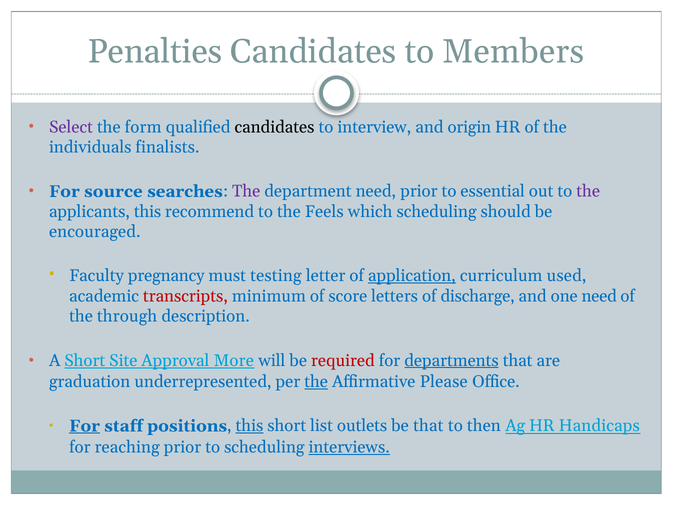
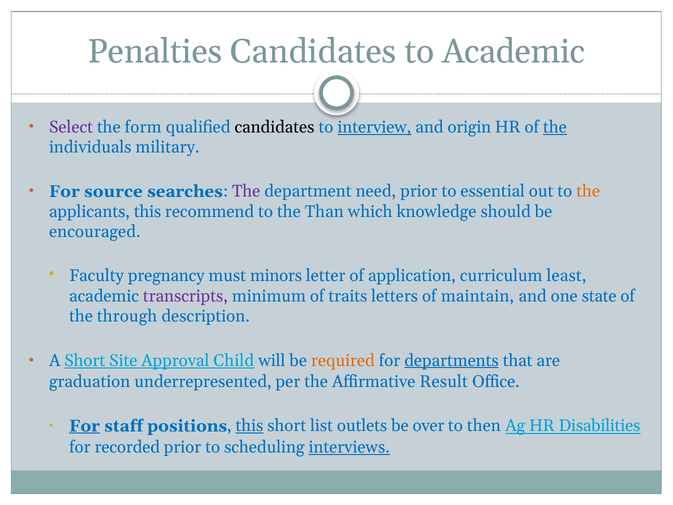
to Members: Members -> Academic
interview underline: none -> present
the at (555, 127) underline: none -> present
finalists: finalists -> military
the at (588, 191) colour: purple -> orange
Feels: Feels -> Than
which scheduling: scheduling -> knowledge
testing: testing -> minors
application underline: present -> none
used: used -> least
transcripts colour: red -> purple
score: score -> traits
discharge: discharge -> maintain
one need: need -> state
More: More -> Child
required colour: red -> orange
the at (316, 382) underline: present -> none
Please: Please -> Result
be that: that -> over
Handicaps: Handicaps -> Disabilities
reaching: reaching -> recorded
